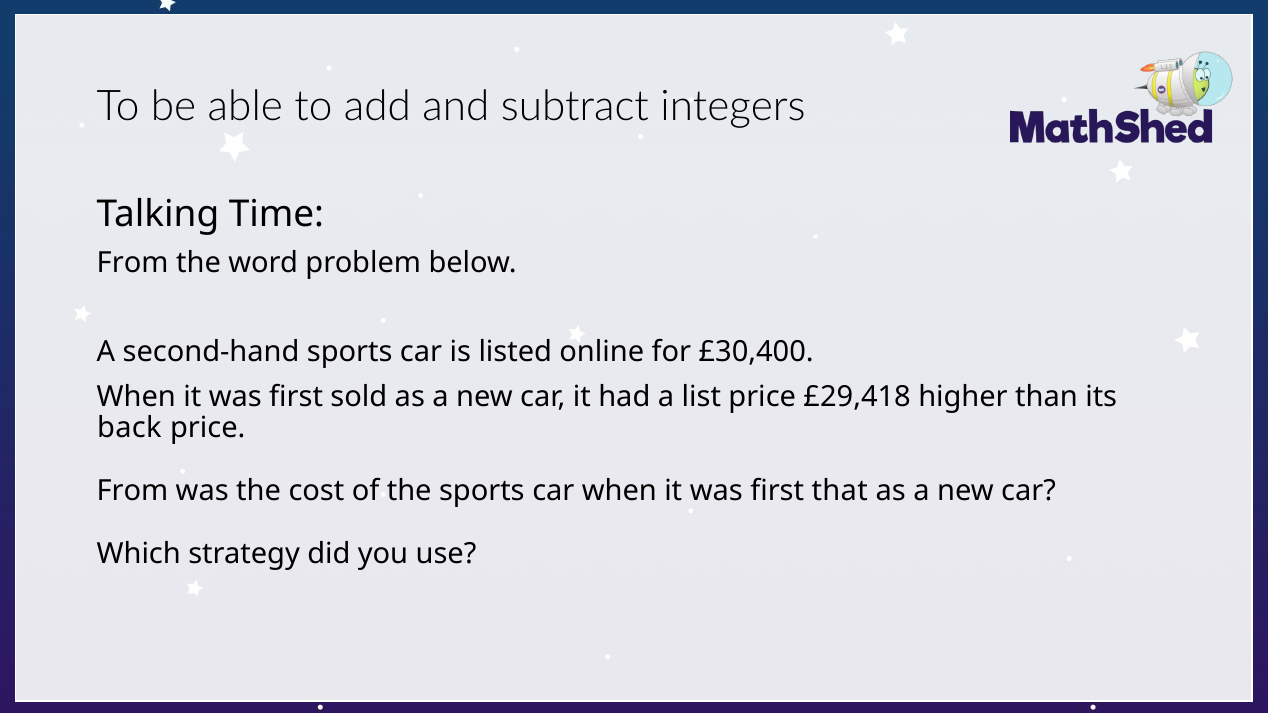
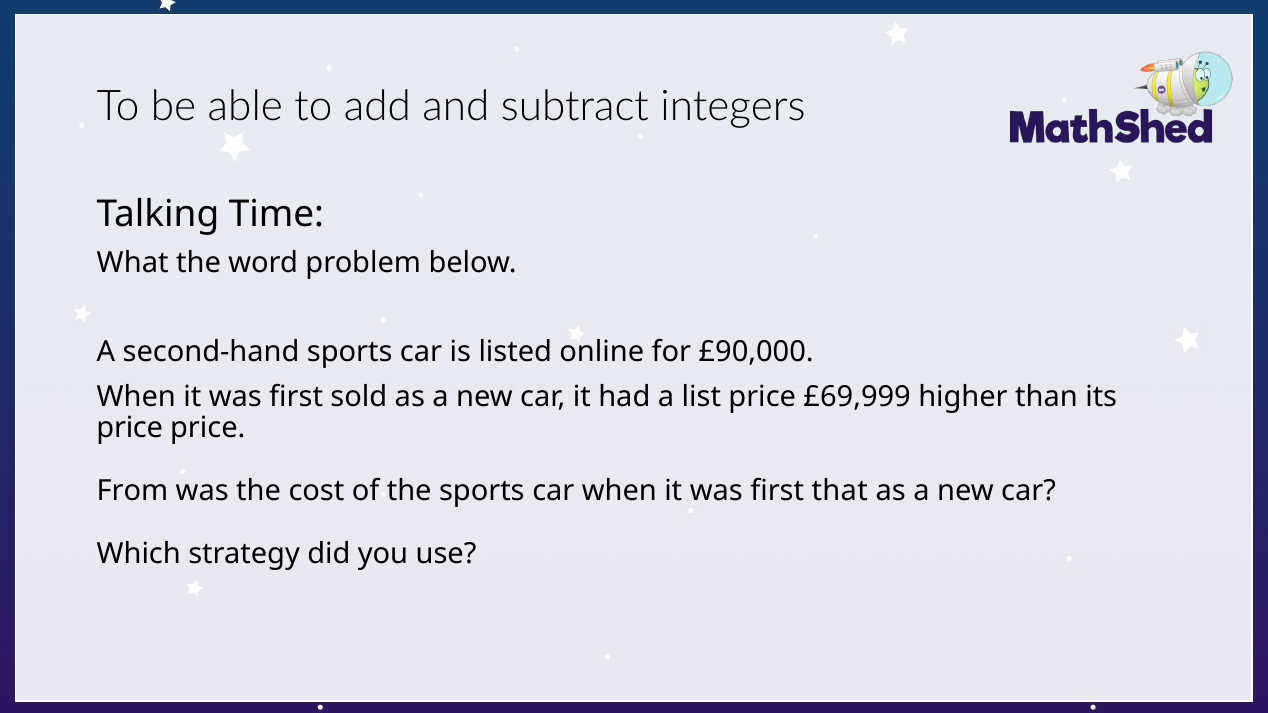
From at (133, 263): From -> What
£30,400: £30,400 -> £90,000
£29,418: £29,418 -> £69,999
back at (129, 428): back -> price
